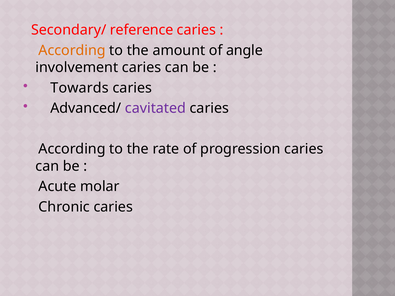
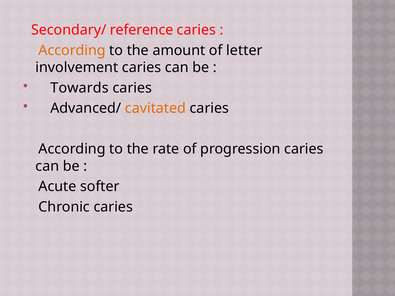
angle: angle -> letter
cavitated colour: purple -> orange
molar: molar -> softer
